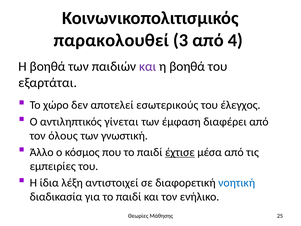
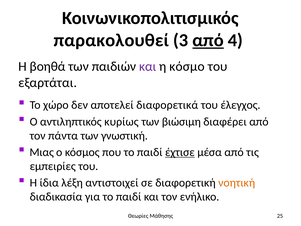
από at (208, 40) underline: none -> present
βοηθά at (187, 66): βοηθά -> κόσμο
εσωτερικούς: εσωτερικούς -> διαφορετικά
γίνεται: γίνεται -> κυρίως
έμφαση: έμφαση -> βιώσιμη
όλους: όλους -> πάντα
Άλλο: Άλλο -> Μιας
νοητική colour: blue -> orange
